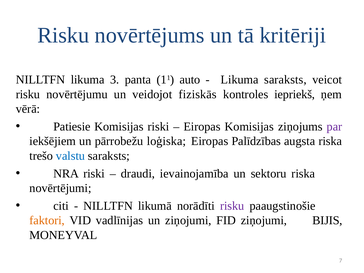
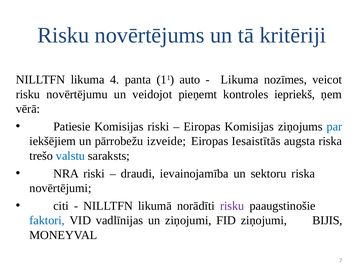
3: 3 -> 4
Likuma saraksts: saraksts -> nozīmes
fiziskās: fiziskās -> pieņemt
par colour: purple -> blue
loģiska: loģiska -> izveide
Palīdzības: Palīdzības -> Iesaistītās
faktori colour: orange -> blue
